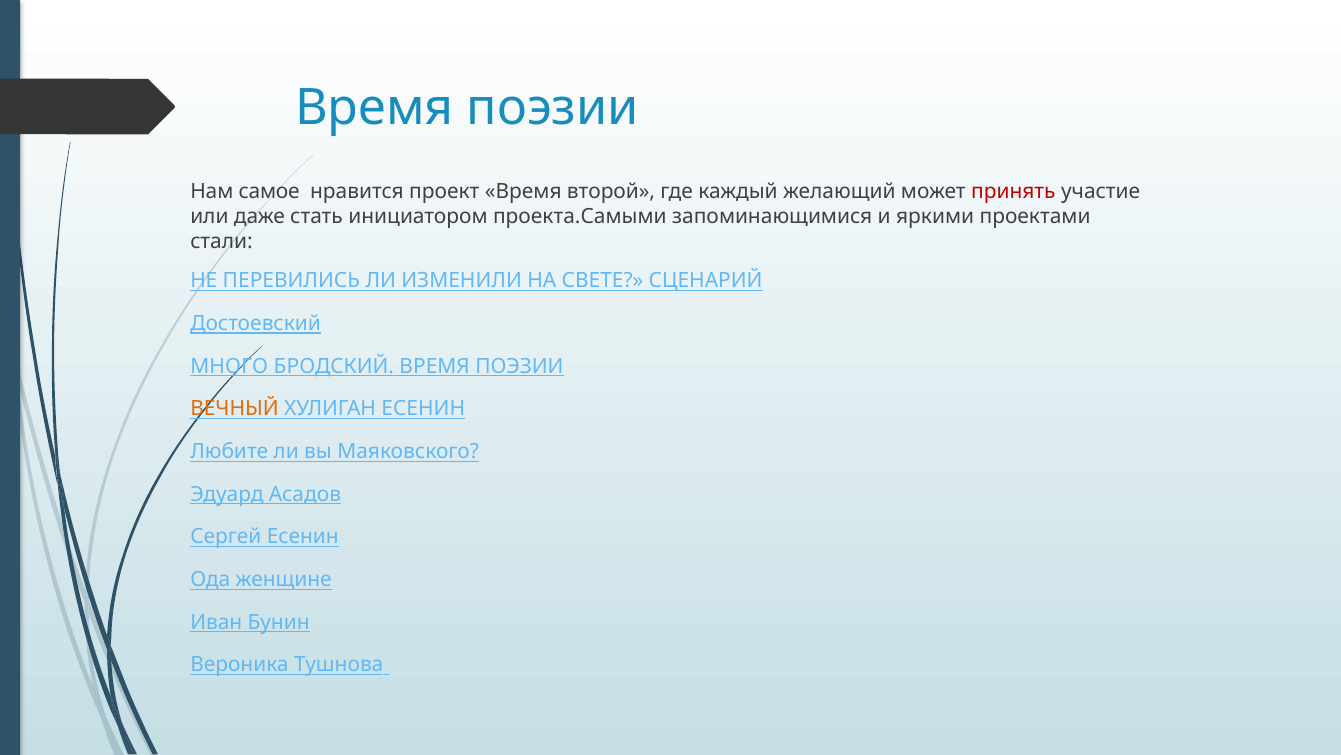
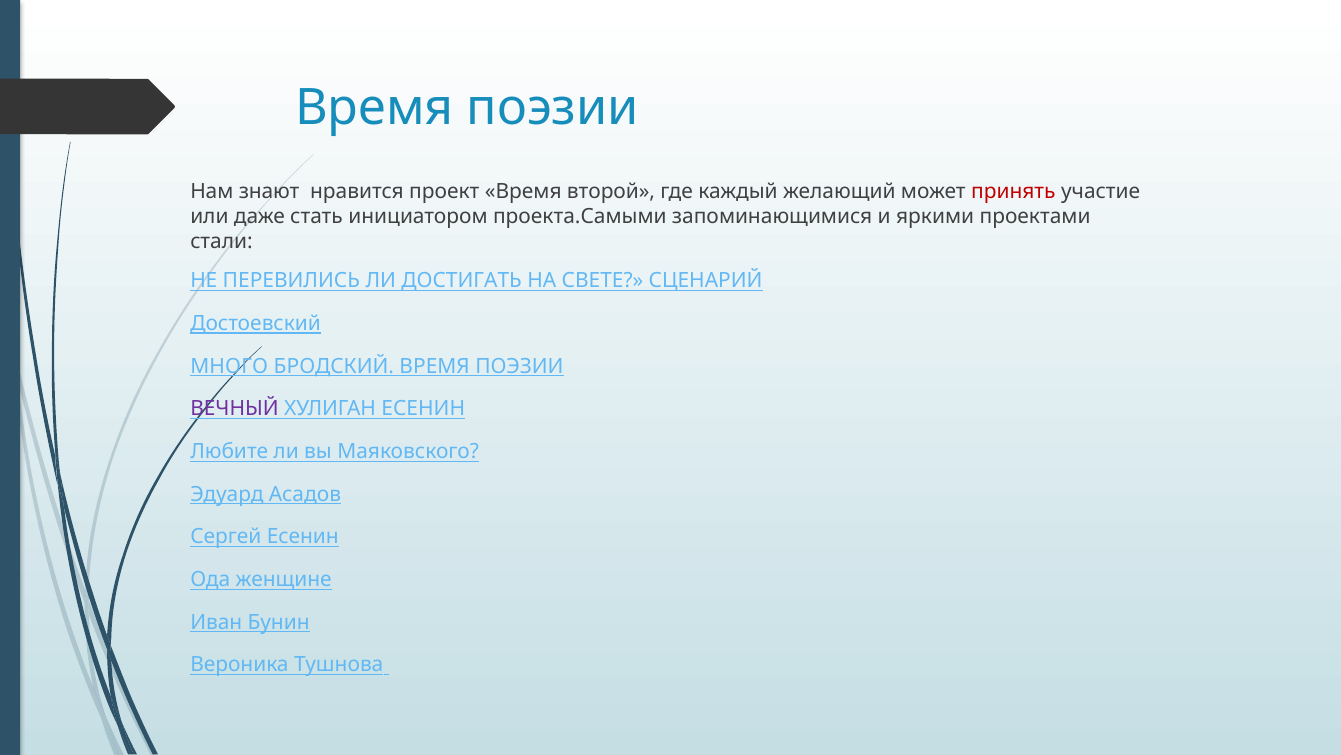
самое: самое -> знают
ИЗМЕНИЛИ: ИЗМЕНИЛИ -> ДОСТИГАТЬ
ВЕЧНЫЙ colour: orange -> purple
